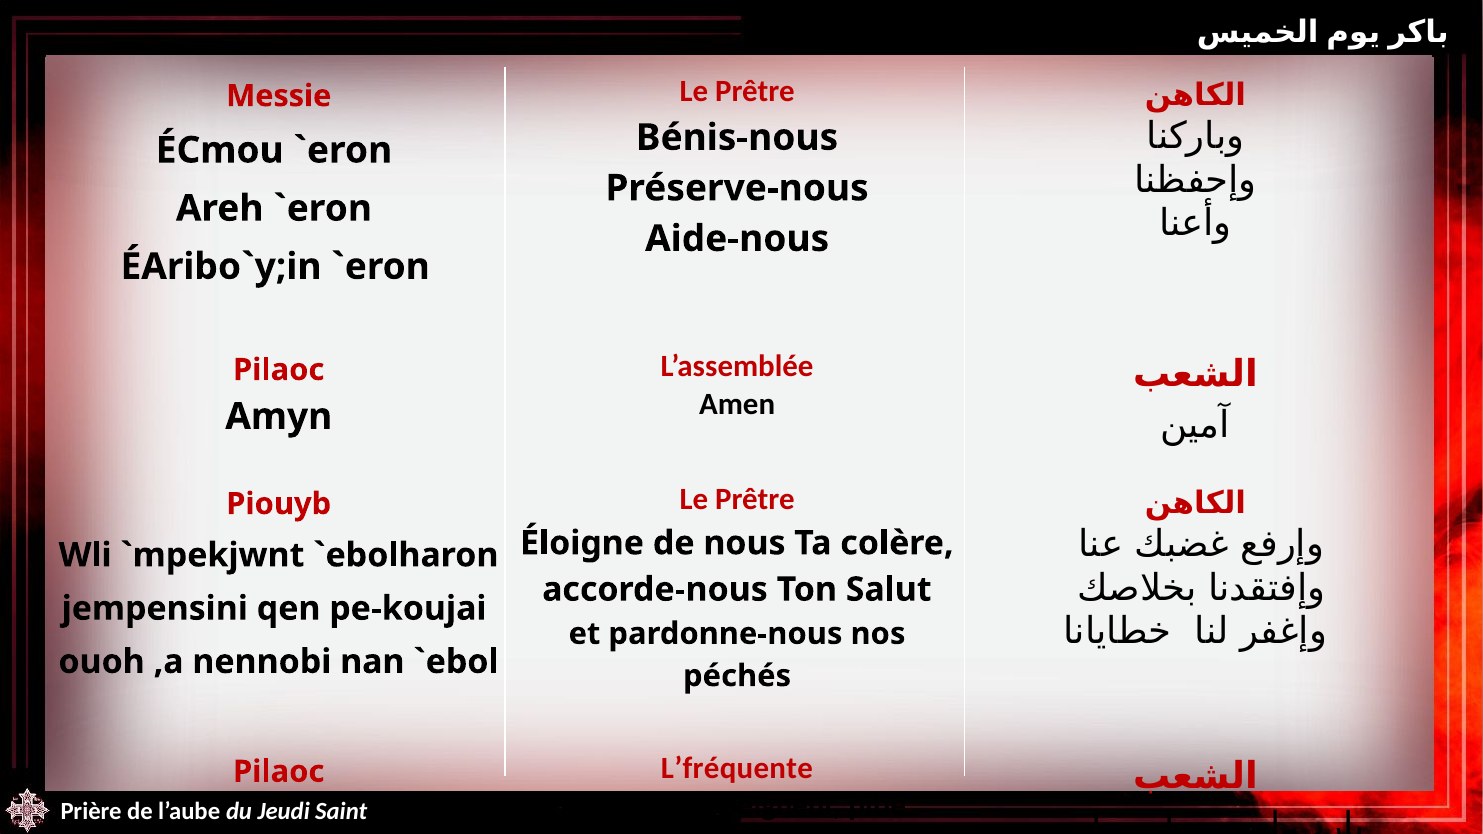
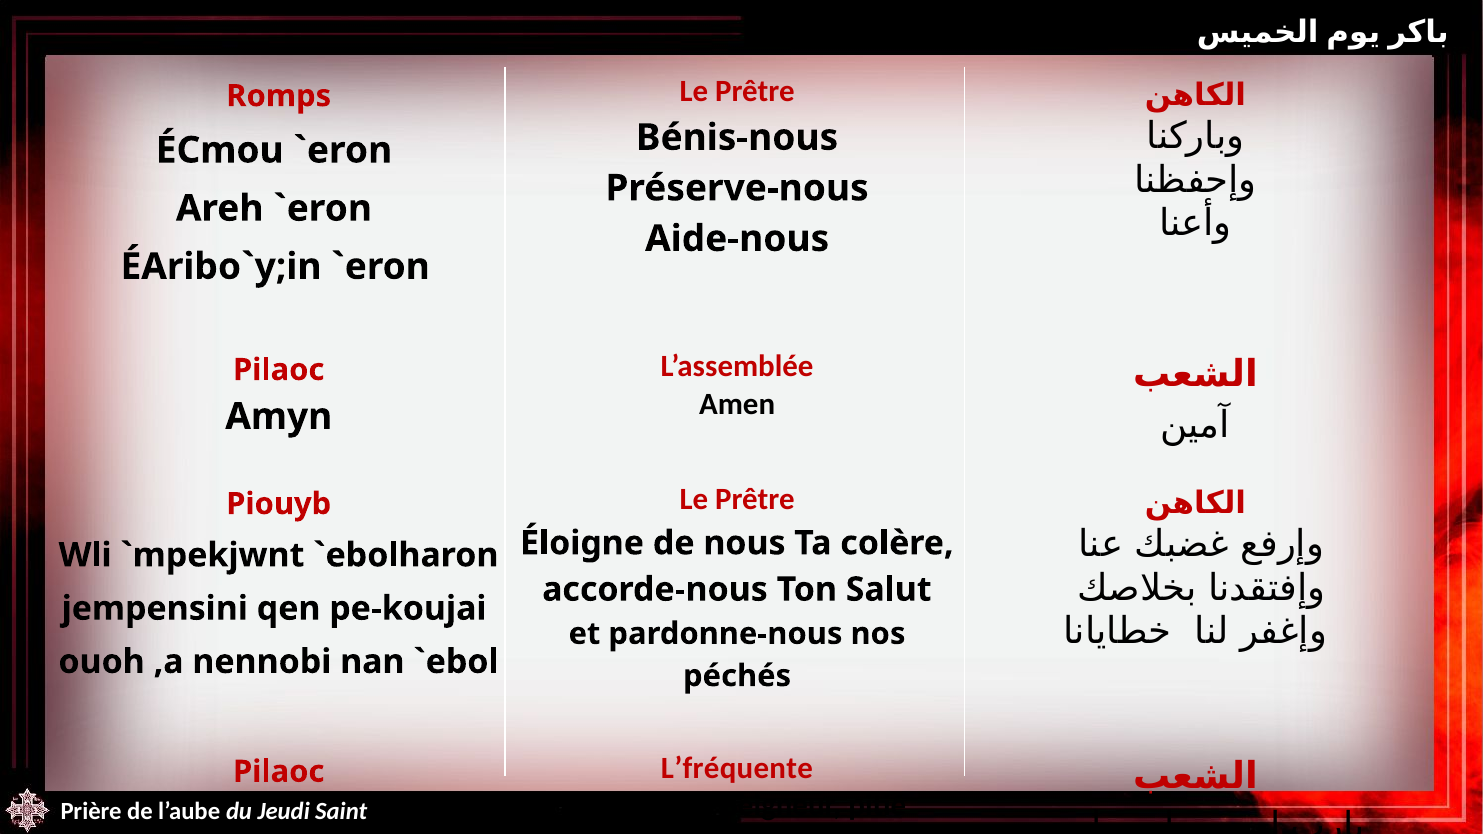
Messie: Messie -> Romps
